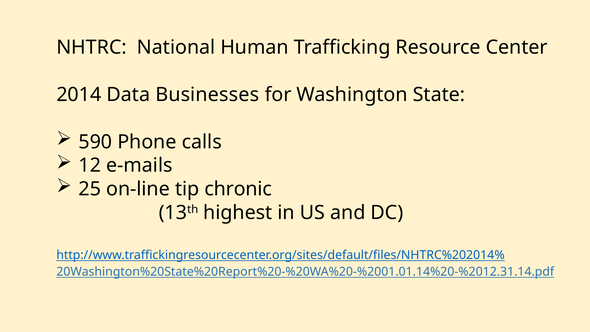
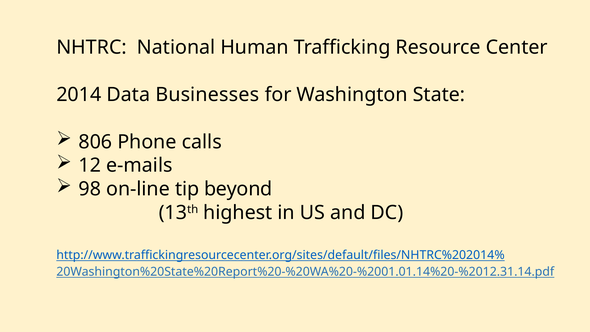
590: 590 -> 806
25: 25 -> 98
chronic: chronic -> beyond
